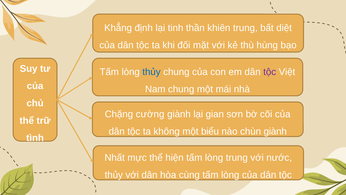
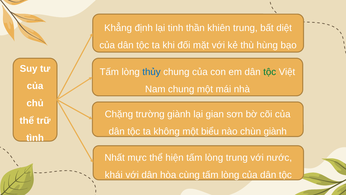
tộc at (270, 72) colour: purple -> green
cường: cường -> trường
thủy at (114, 175): thủy -> khái
